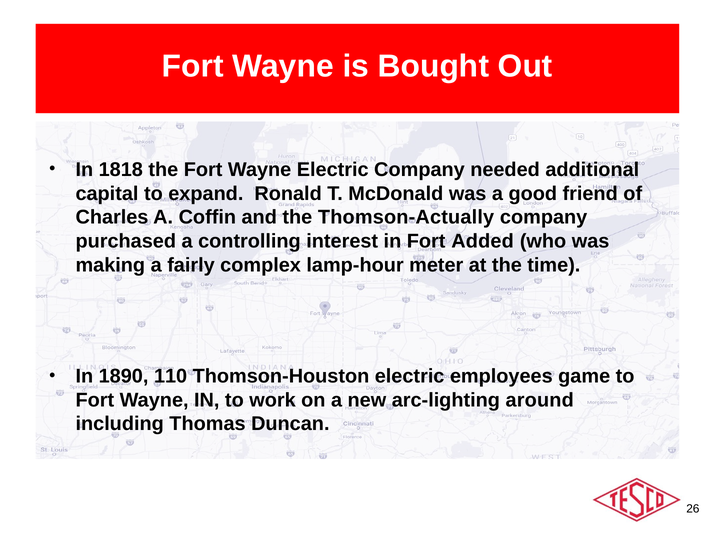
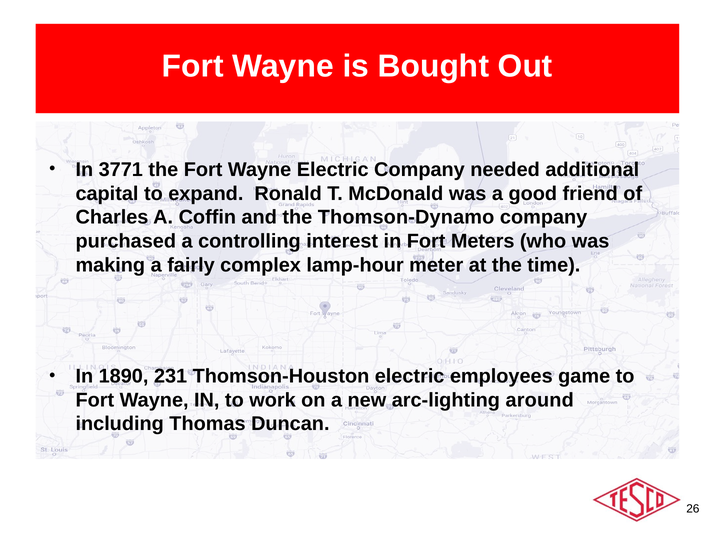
1818: 1818 -> 3771
Thomson-Actually: Thomson-Actually -> Thomson-Dynamo
Added: Added -> Meters
110: 110 -> 231
